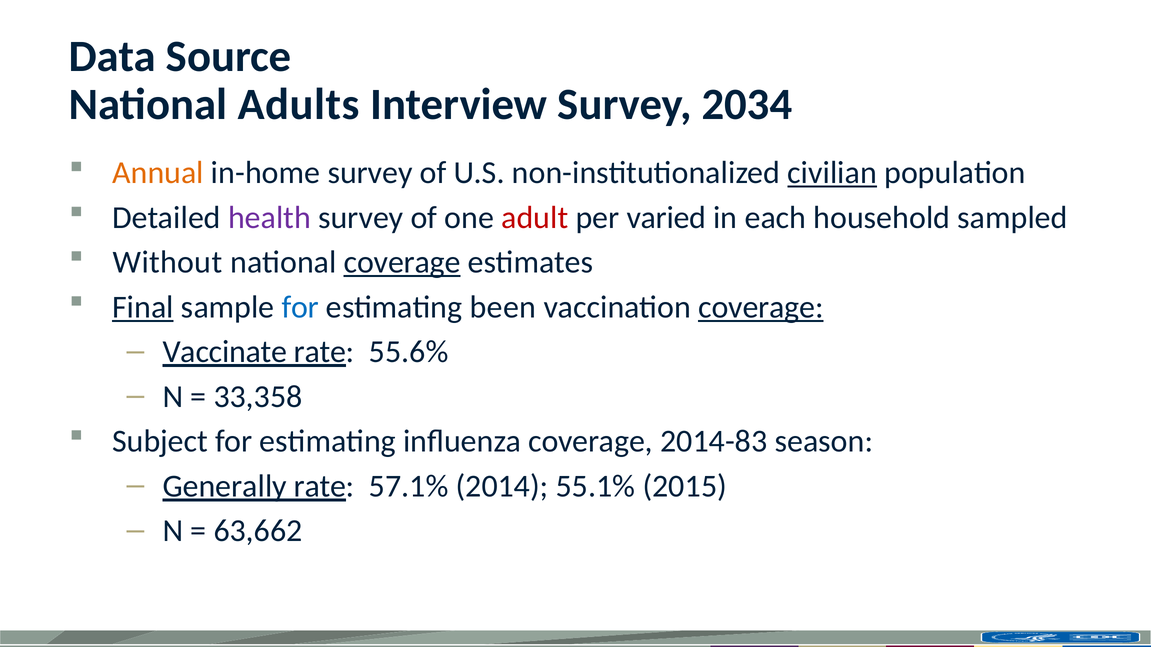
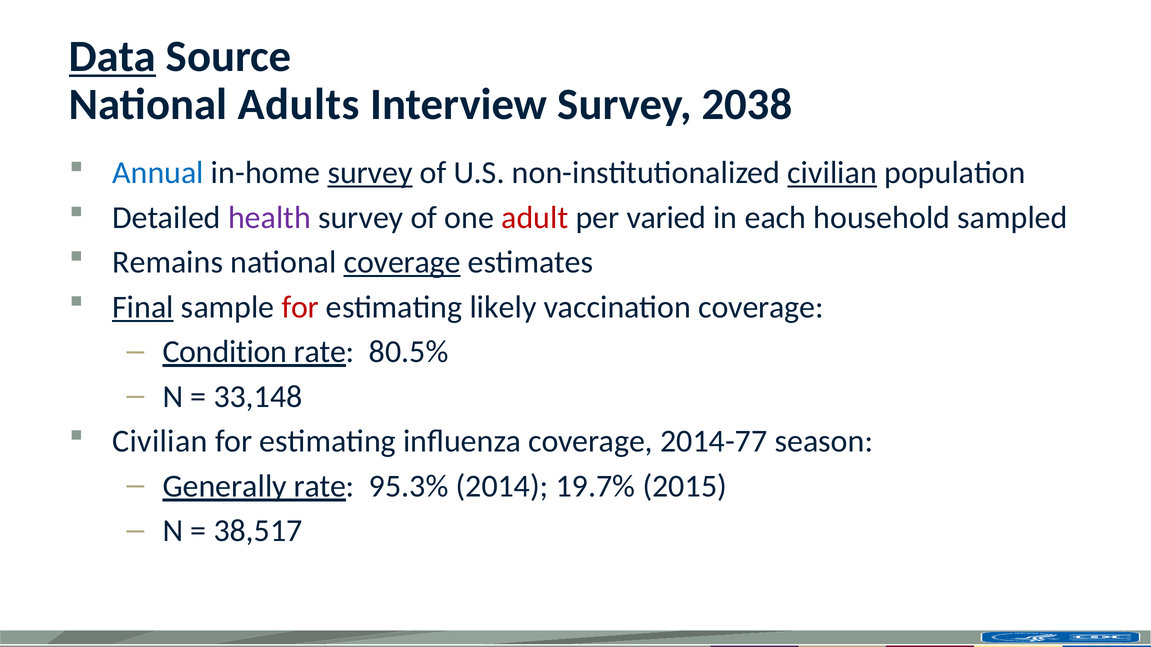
Data underline: none -> present
2034: 2034 -> 2038
Annual colour: orange -> blue
survey at (370, 173) underline: none -> present
Without: Without -> Remains
for at (300, 307) colour: blue -> red
been: been -> likely
coverage at (761, 307) underline: present -> none
Vaccinate: Vaccinate -> Condition
55.6%: 55.6% -> 80.5%
33,358: 33,358 -> 33,148
Subject at (160, 442): Subject -> Civilian
2014-83: 2014-83 -> 2014-77
57.1%: 57.1% -> 95.3%
55.1%: 55.1% -> 19.7%
63,662: 63,662 -> 38,517
